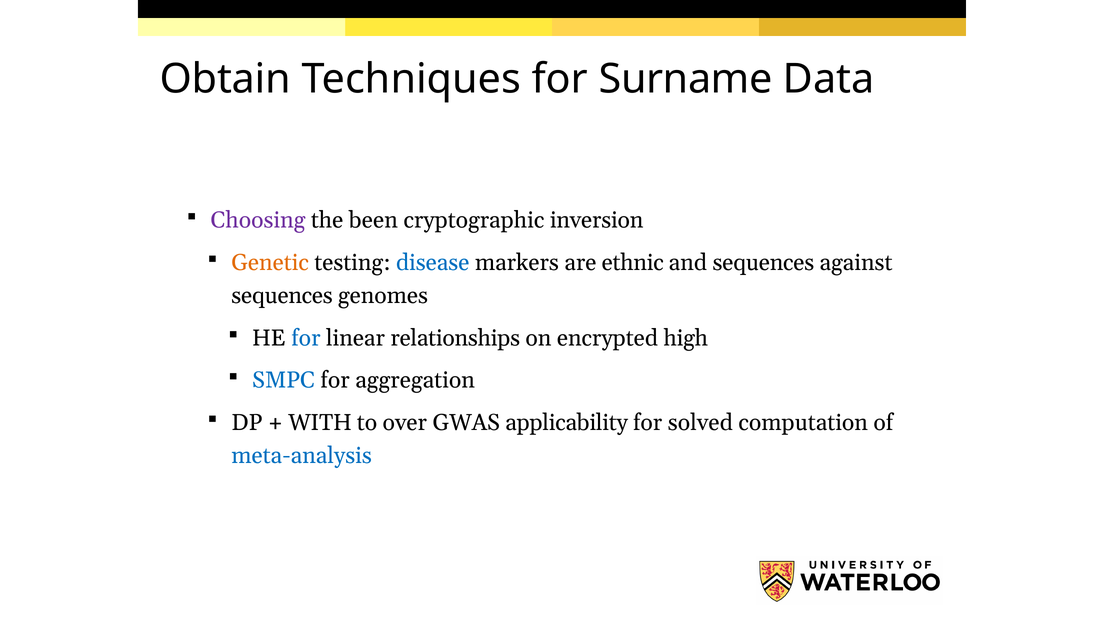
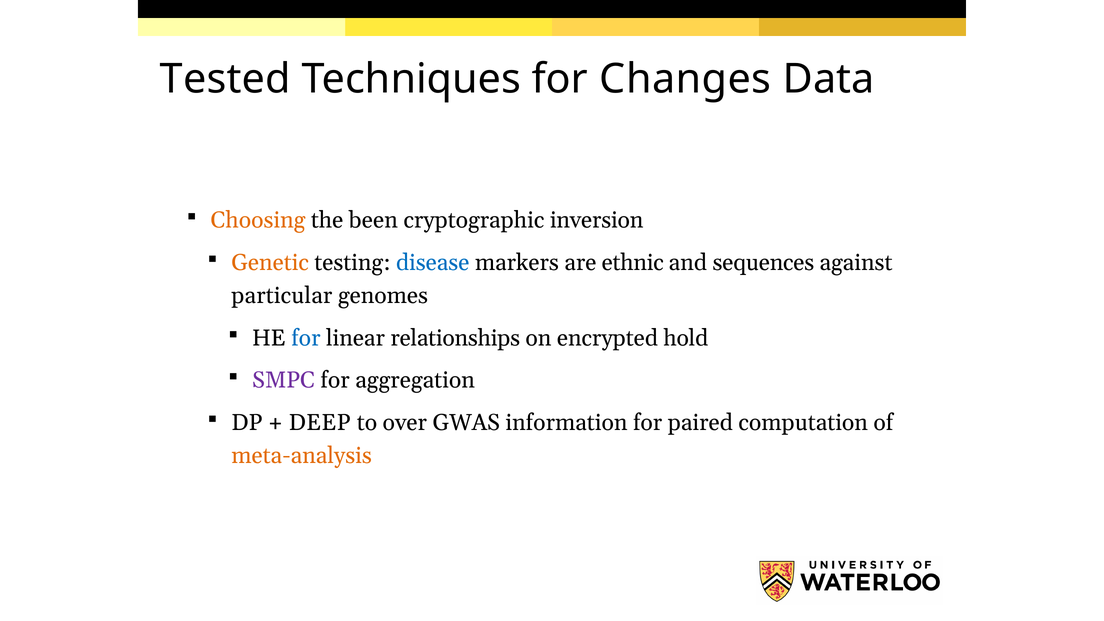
Obtain: Obtain -> Tested
Surname: Surname -> Changes
Choosing colour: purple -> orange
sequences at (282, 296): sequences -> particular
high: high -> hold
SMPC colour: blue -> purple
WITH: WITH -> DEEP
applicability: applicability -> information
solved: solved -> paired
meta-analysis colour: blue -> orange
